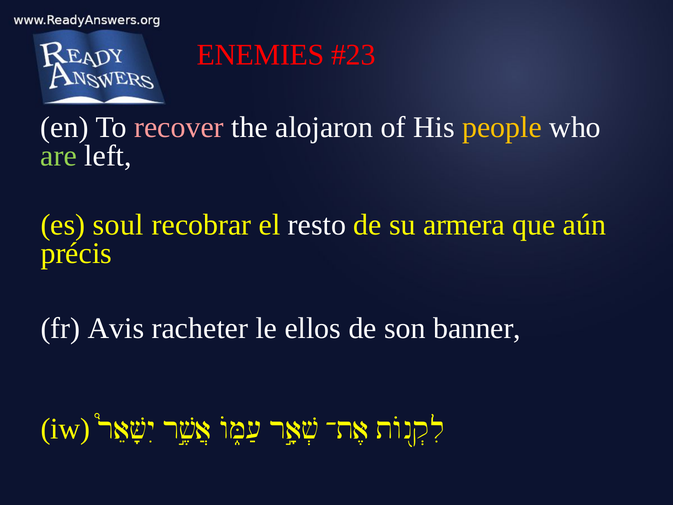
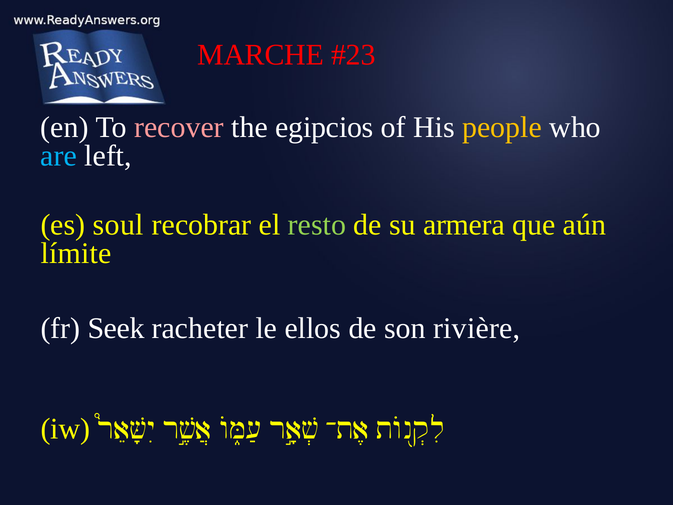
ENEMIES: ENEMIES -> MARCHE
alojaron: alojaron -> egipcios
are colour: light green -> light blue
resto colour: white -> light green
précis: précis -> límite
Avis: Avis -> Seek
banner: banner -> rivière
